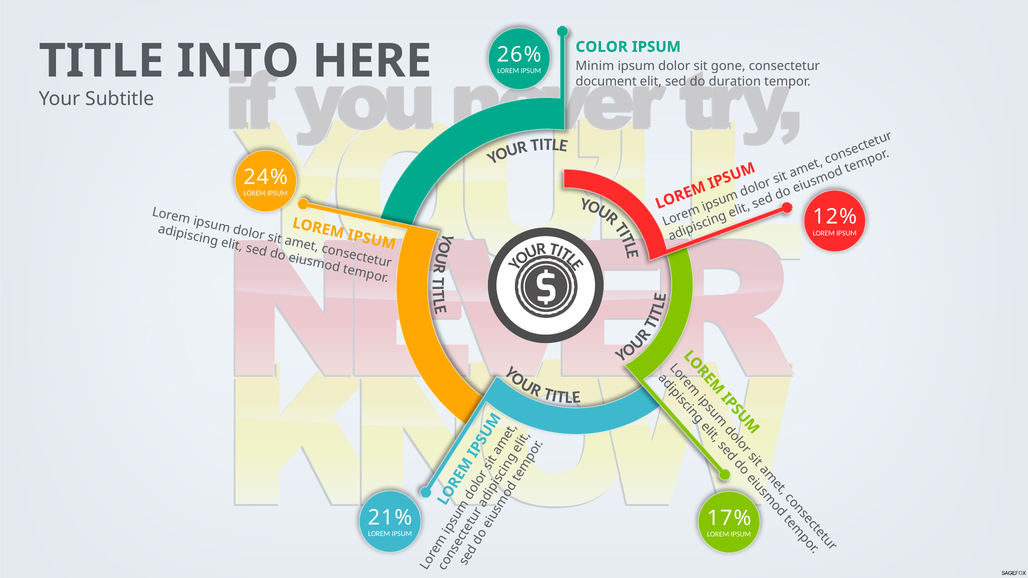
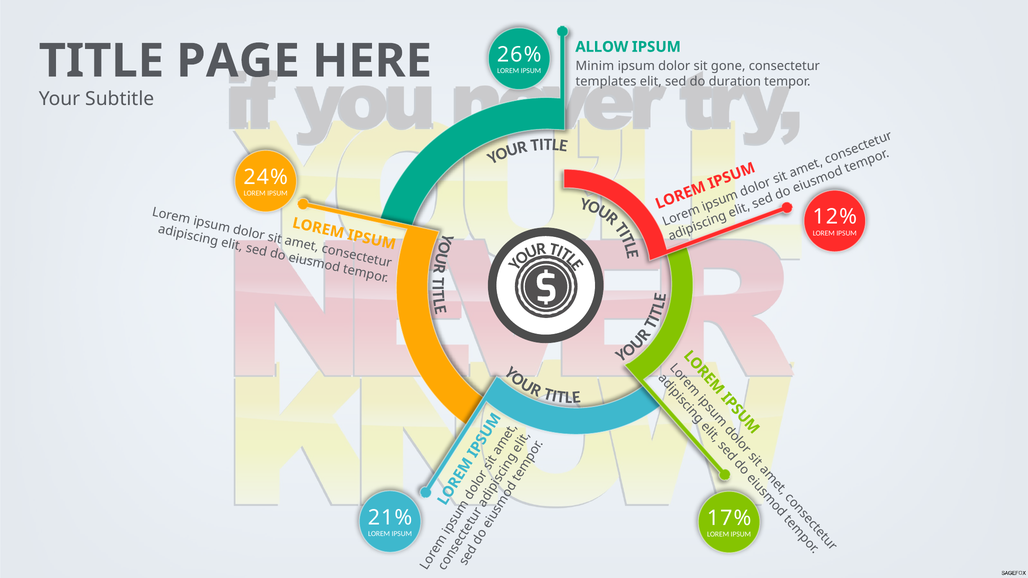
COLOR: COLOR -> ALLOW
INTO: INTO -> PAGE
document: document -> templates
